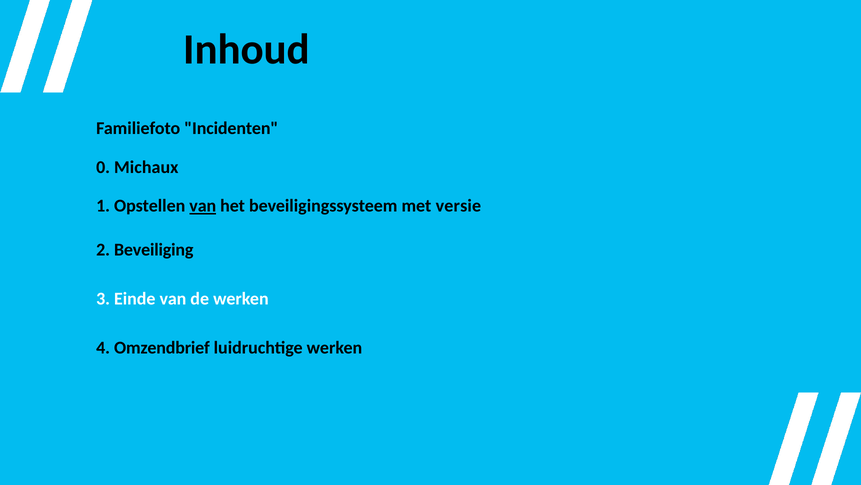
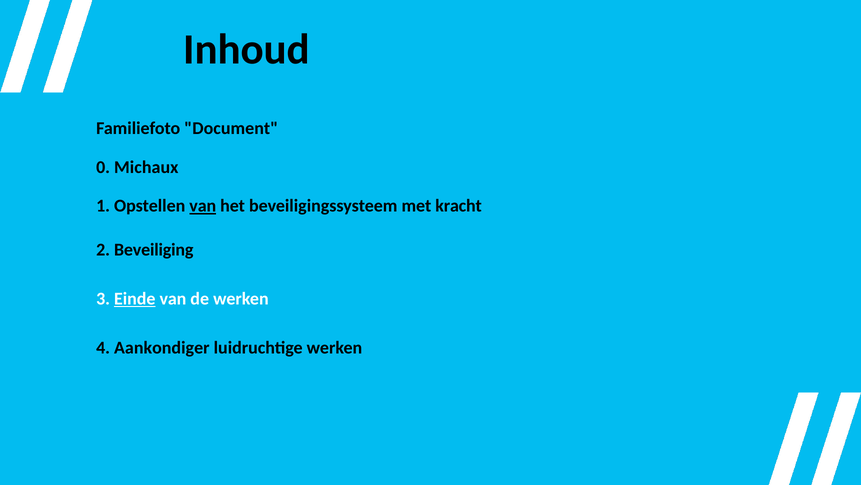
Incidenten: Incidenten -> Document
versie: versie -> kracht
Einde underline: none -> present
Omzendbrief: Omzendbrief -> Aankondiger
